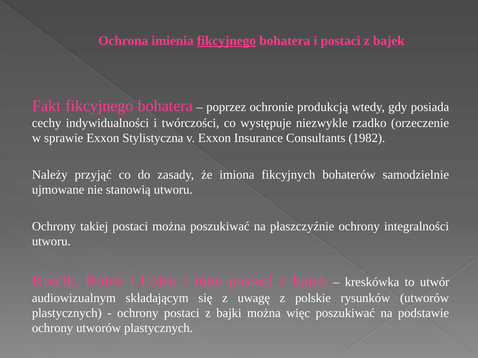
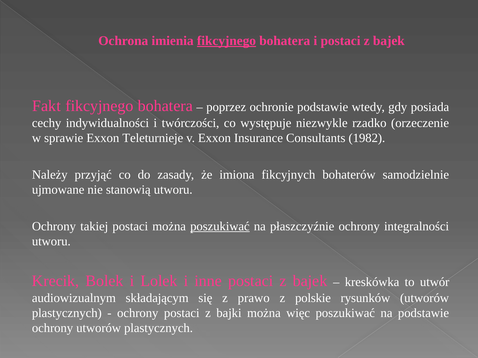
ochronie produkcją: produkcją -> podstawie
Stylistyczna: Stylistyczna -> Teleturnieje
poszukiwać at (220, 227) underline: none -> present
uwagę: uwagę -> prawo
